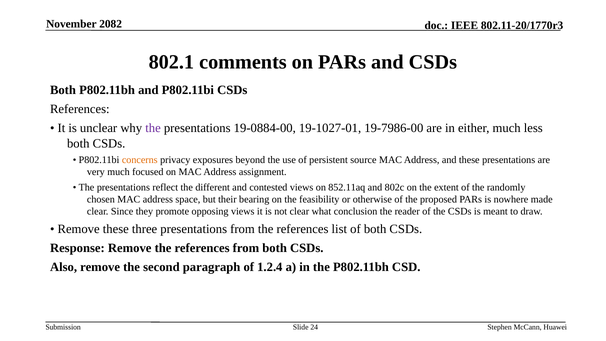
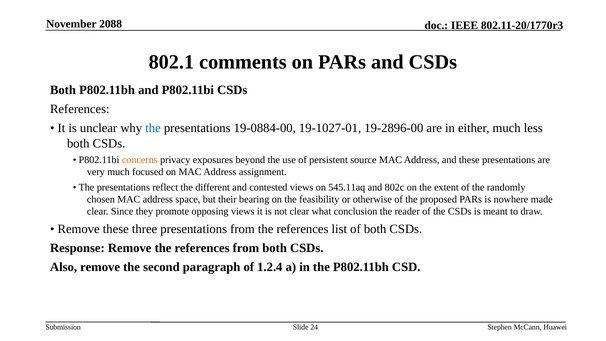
2082: 2082 -> 2088
the at (153, 128) colour: purple -> blue
19-7986-00: 19-7986-00 -> 19-2896-00
852.11aq: 852.11aq -> 545.11aq
